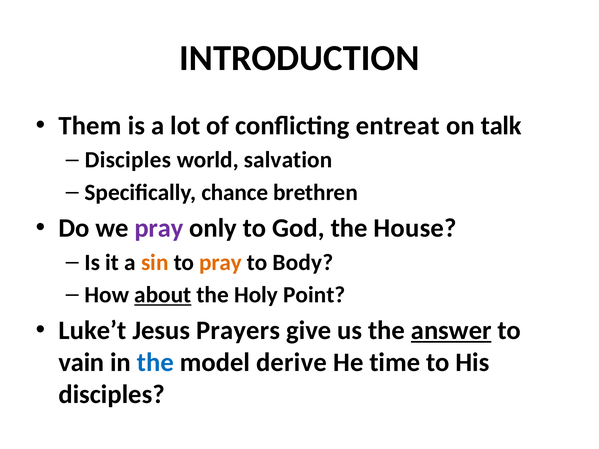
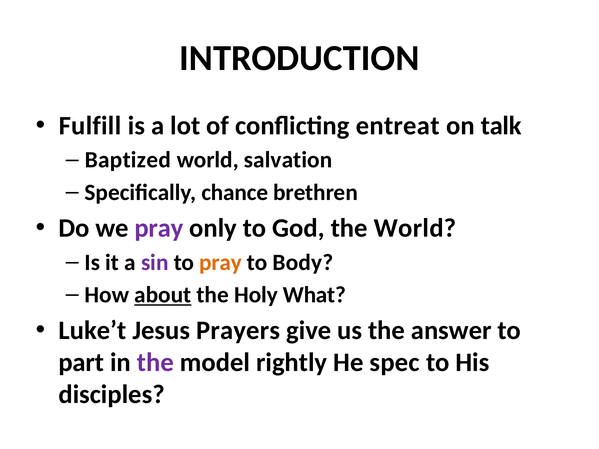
Them: Them -> Fulfill
Disciples at (128, 160): Disciples -> Baptized
the House: House -> World
sin colour: orange -> purple
Point: Point -> What
answer underline: present -> none
vain: vain -> part
the at (155, 363) colour: blue -> purple
derive: derive -> rightly
time: time -> spec
